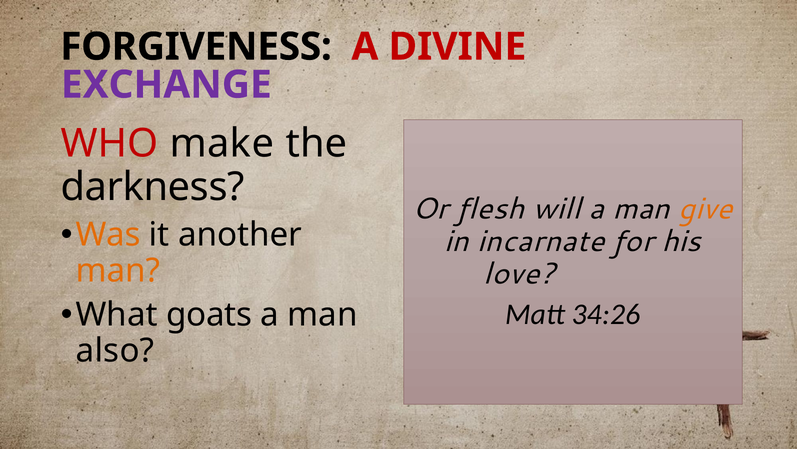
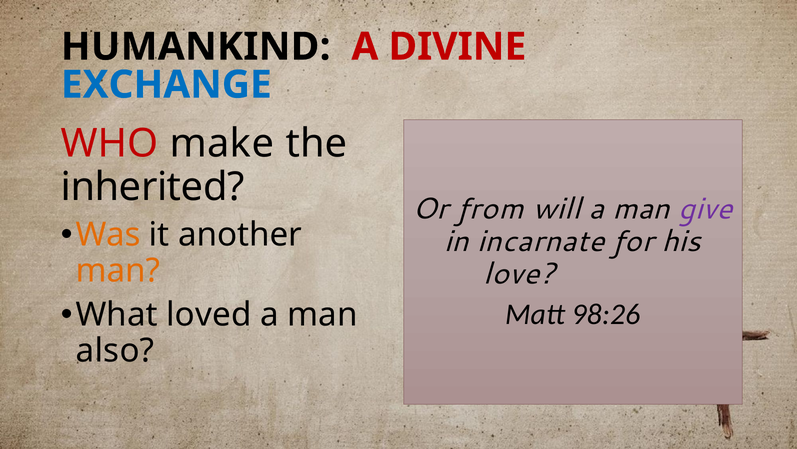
FORGIVENESS: FORGIVENESS -> HUMANKIND
EXCHANGE colour: purple -> blue
darkness: darkness -> inherited
flesh: flesh -> from
give colour: orange -> purple
goats: goats -> loved
34:26: 34:26 -> 98:26
